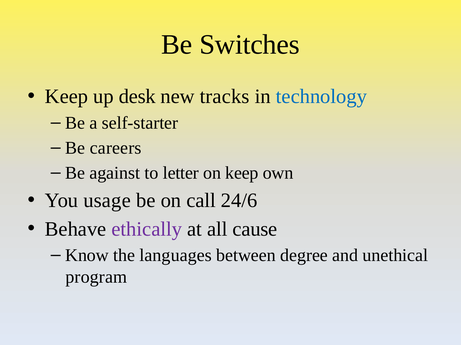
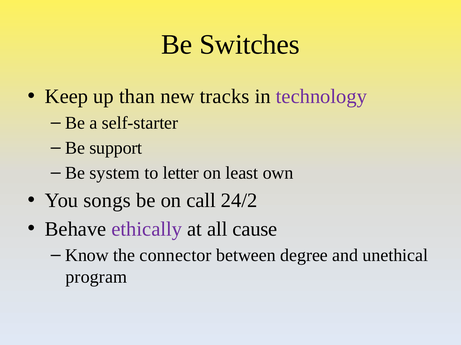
desk: desk -> than
technology colour: blue -> purple
careers: careers -> support
against: against -> system
on keep: keep -> least
usage: usage -> songs
24/6: 24/6 -> 24/2
languages: languages -> connector
